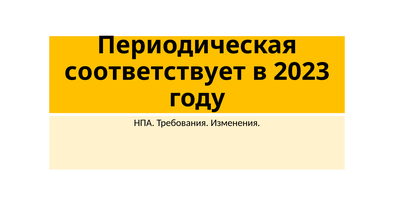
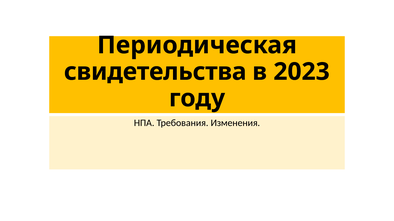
соответствует: соответствует -> свидетельства
